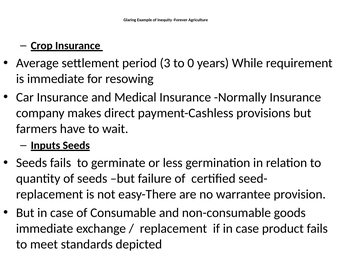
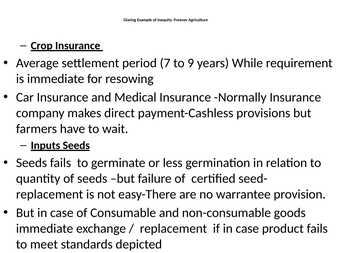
3: 3 -> 7
0: 0 -> 9
